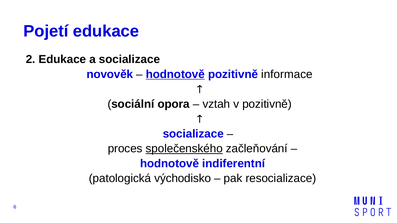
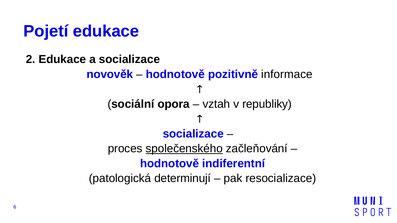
hodnotově at (175, 74) underline: present -> none
v pozitivně: pozitivně -> republiky
východisko: východisko -> determinují
